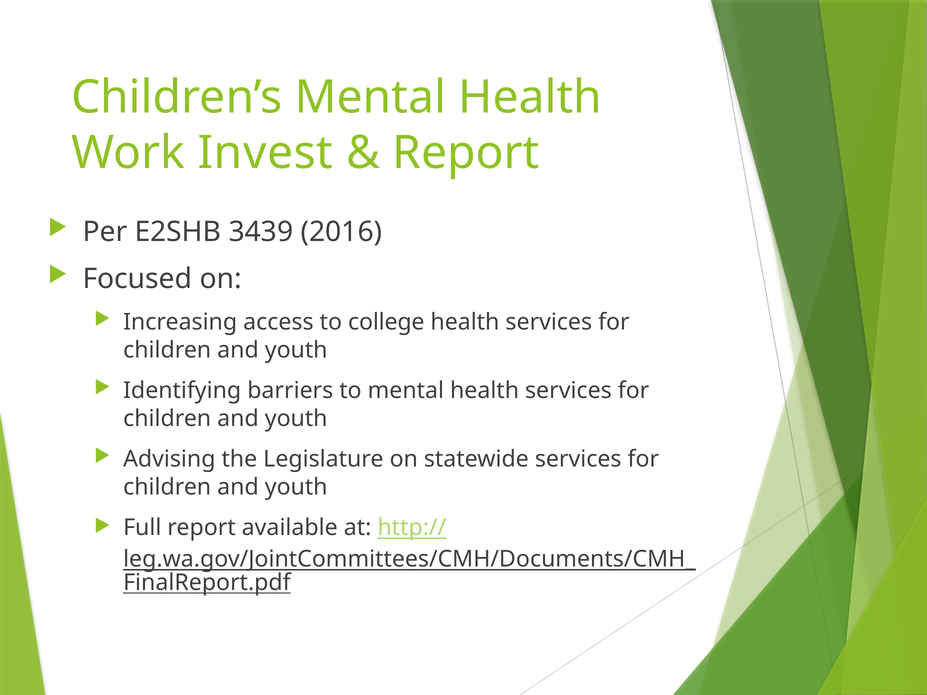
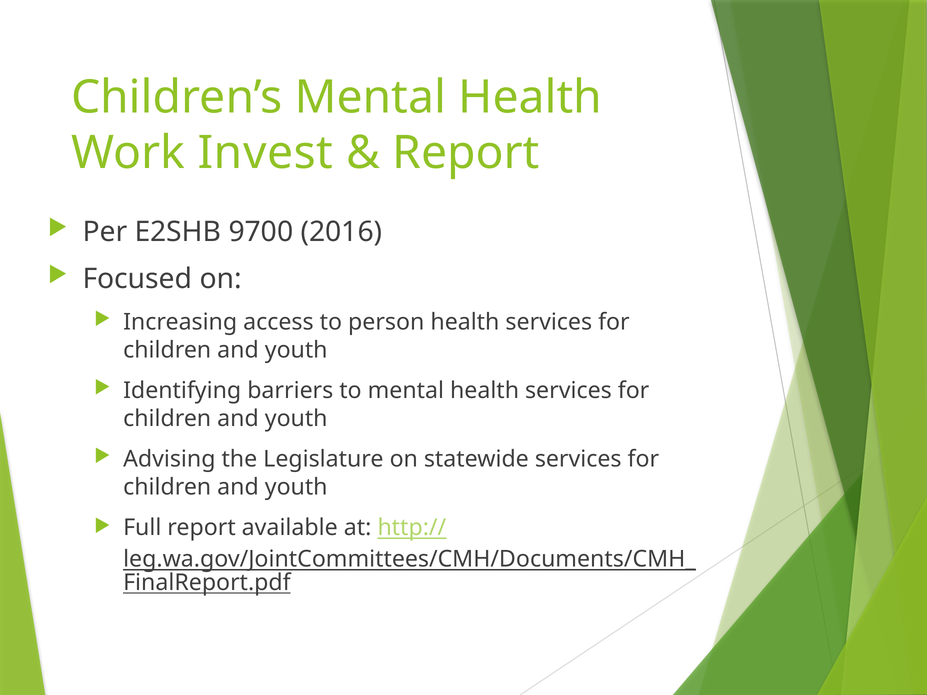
3439: 3439 -> 9700
college: college -> person
